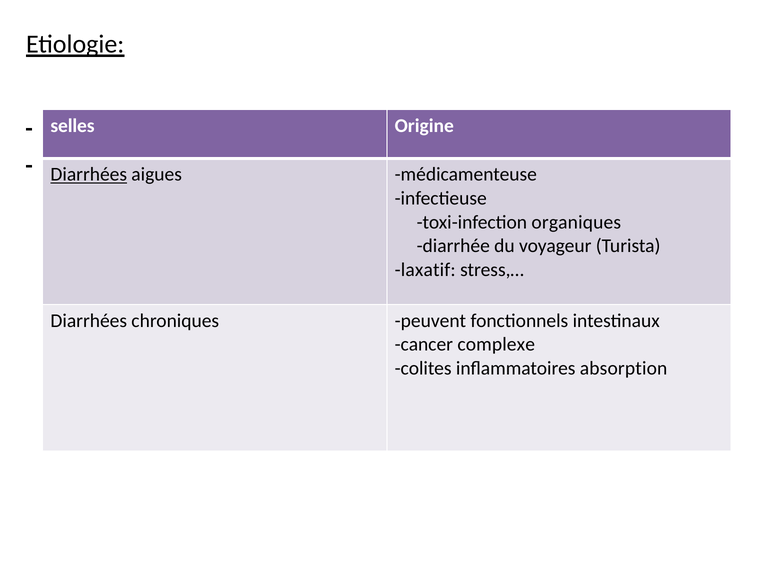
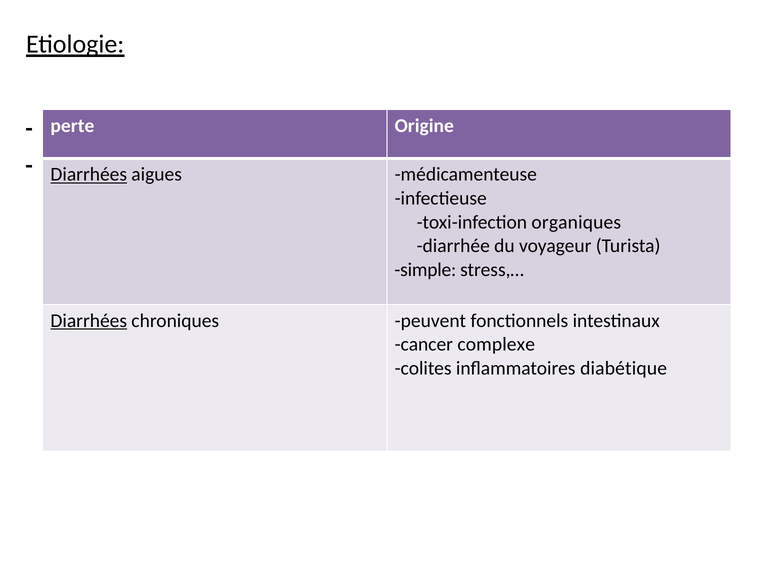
selles: selles -> perte
laxatif: laxatif -> simple
Diarrhées at (89, 321) underline: none -> present
absorption: absorption -> diabétique
